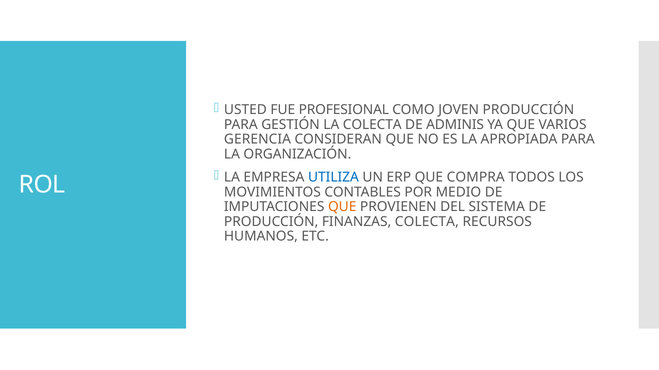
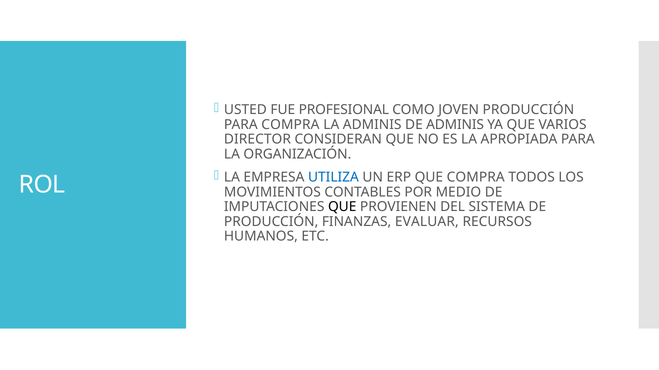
PARA GESTIÓN: GESTIÓN -> COMPRA
LA COLECTA: COLECTA -> ADMINIS
GERENCIA: GERENCIA -> DIRECTOR
QUE at (342, 207) colour: orange -> black
FINANZAS COLECTA: COLECTA -> EVALUAR
